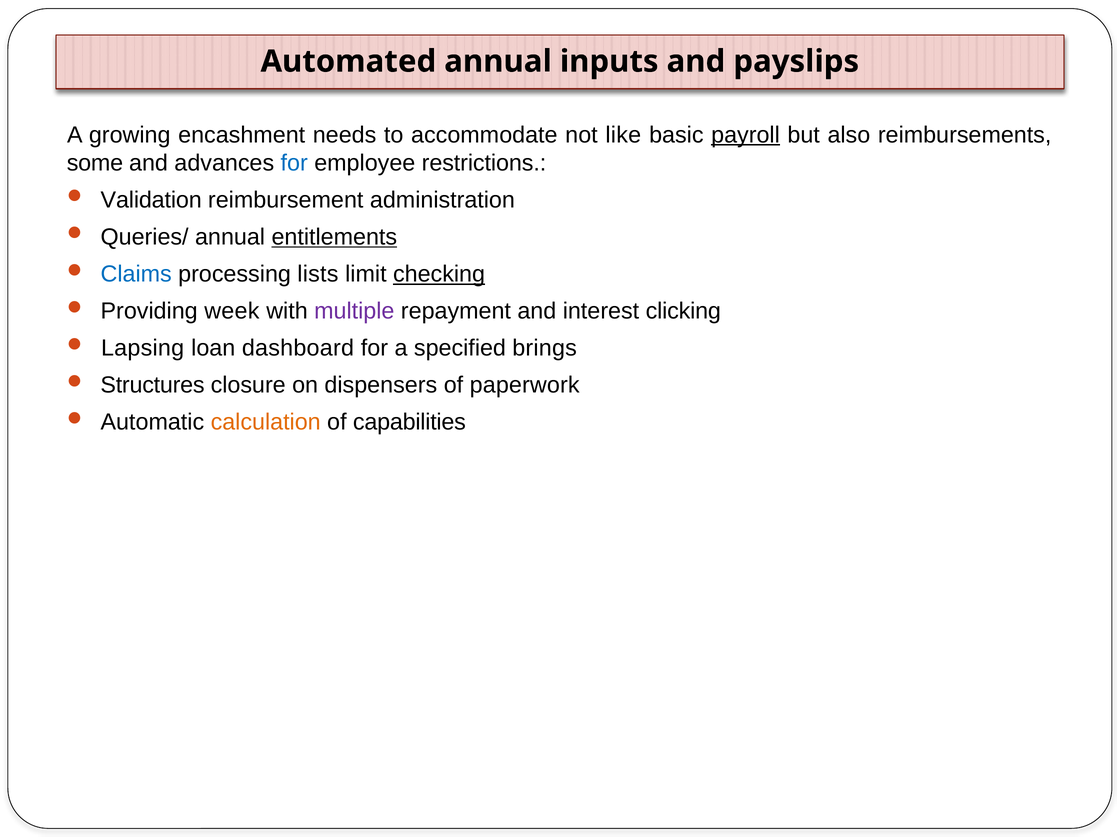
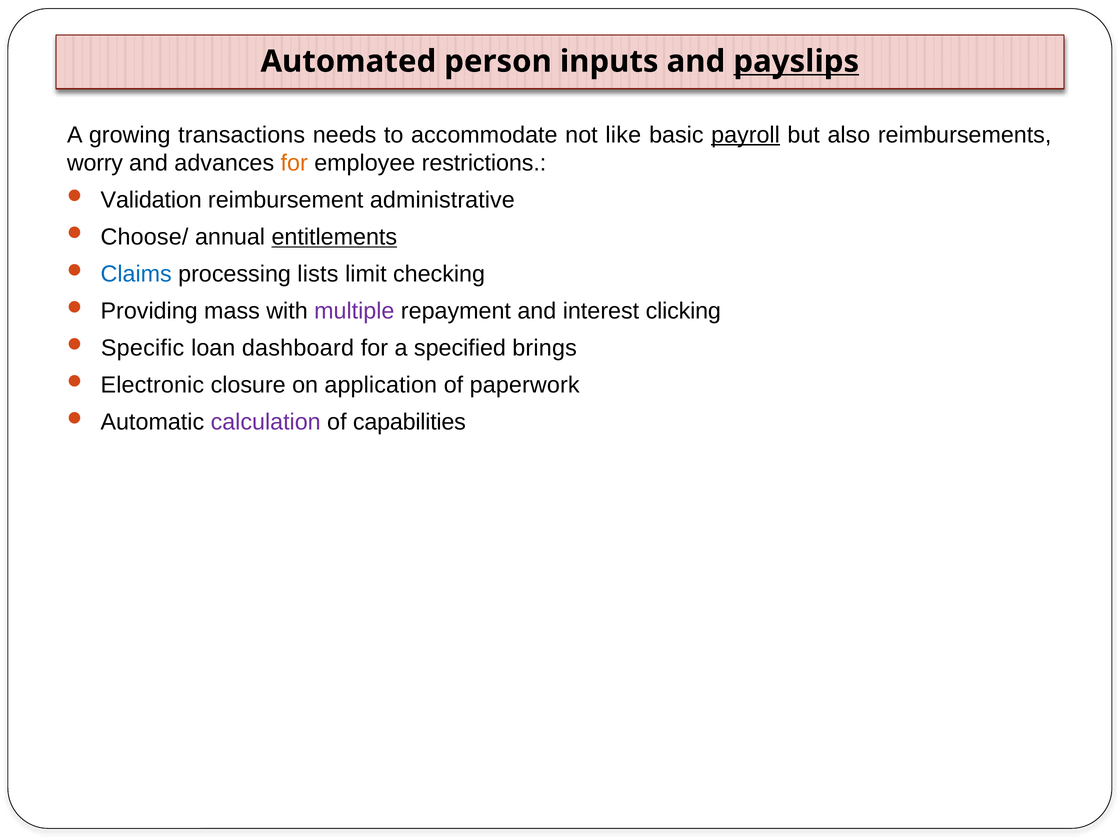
Automated annual: annual -> person
payslips underline: none -> present
encashment: encashment -> transactions
some: some -> worry
for at (294, 163) colour: blue -> orange
administration: administration -> administrative
Queries/: Queries/ -> Choose/
checking underline: present -> none
week: week -> mass
Lapsing: Lapsing -> Specific
Structures: Structures -> Electronic
dispensers: dispensers -> application
calculation colour: orange -> purple
